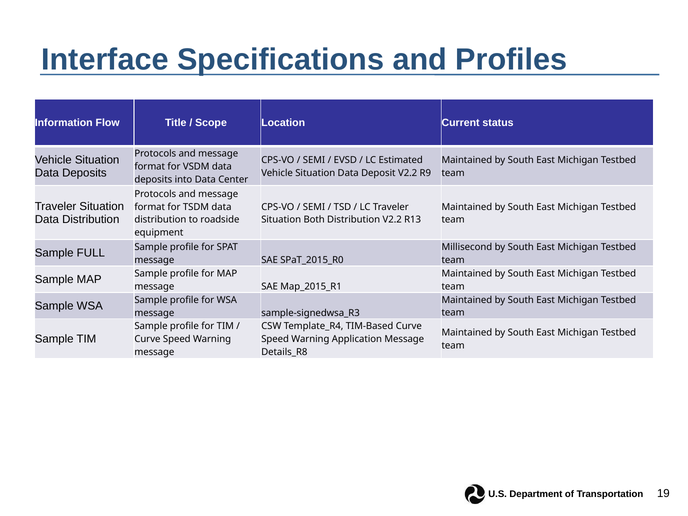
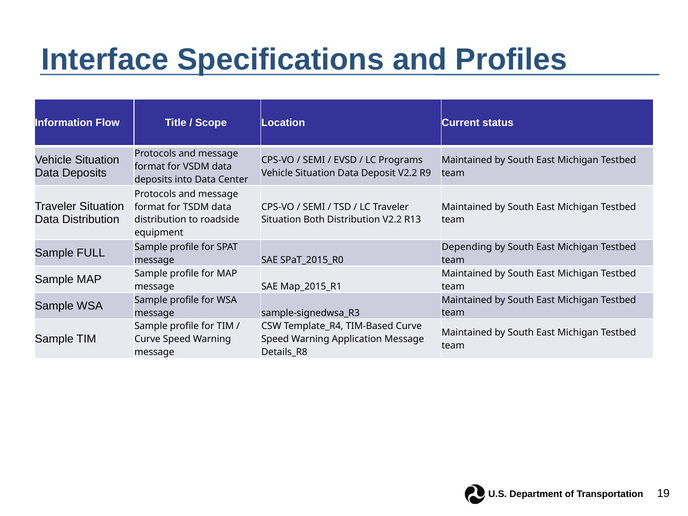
Estimated: Estimated -> Programs
Millisecond: Millisecond -> Depending
